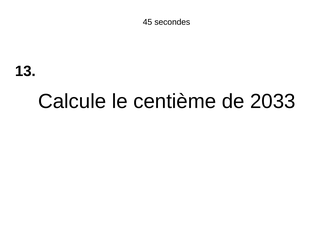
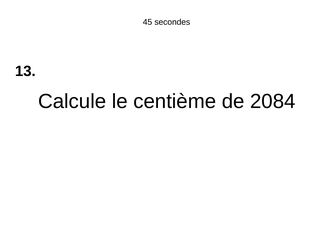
2033: 2033 -> 2084
